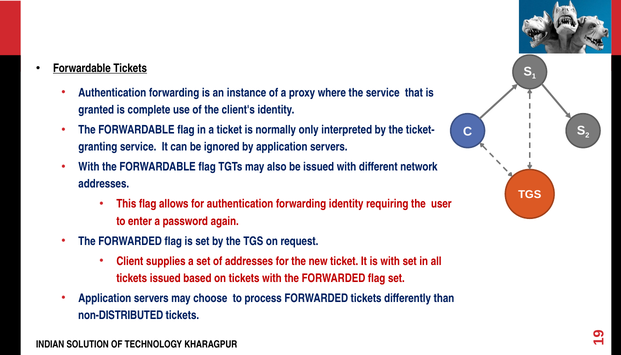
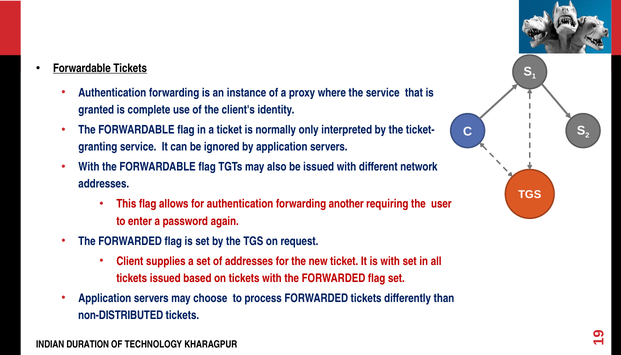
forwarding identity: identity -> another
SOLUTION: SOLUTION -> DURATION
